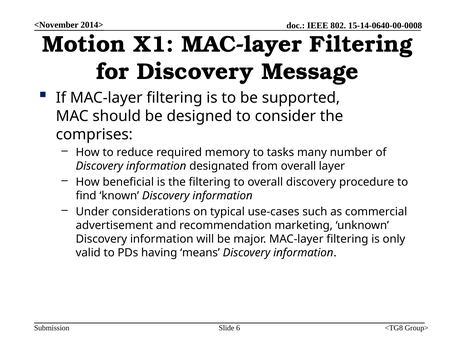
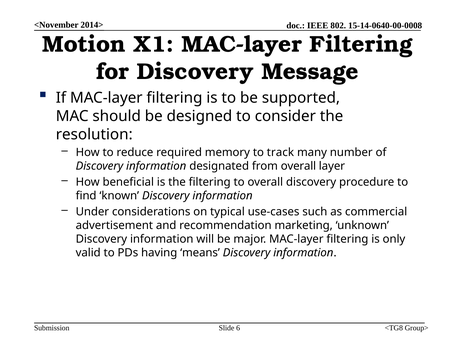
comprises: comprises -> resolution
tasks: tasks -> track
